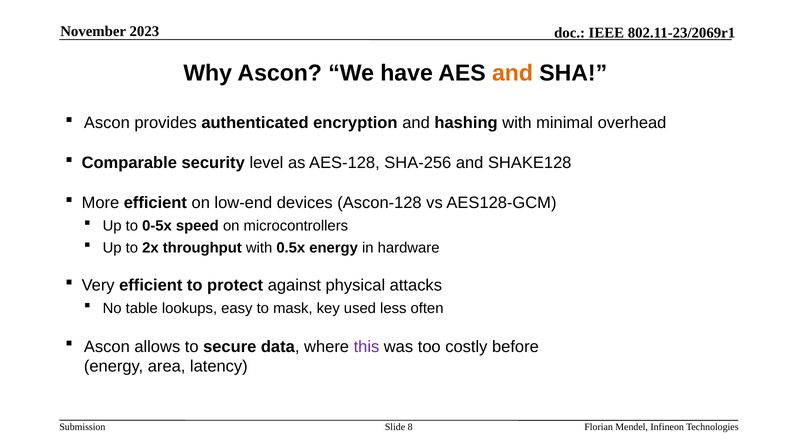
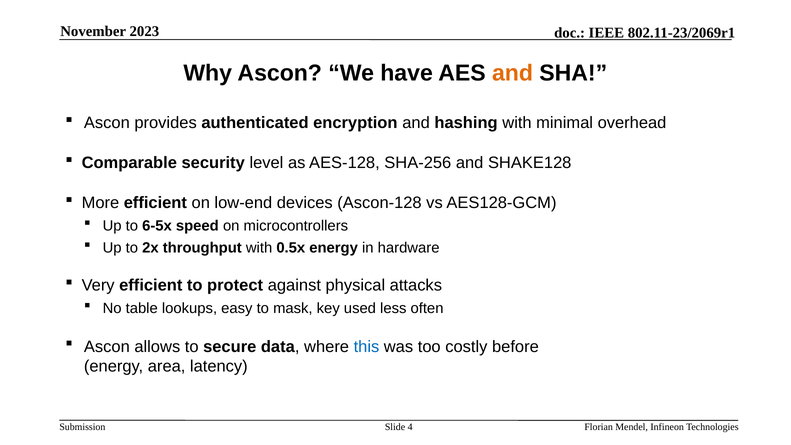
0-5x: 0-5x -> 6-5x
this colour: purple -> blue
8: 8 -> 4
